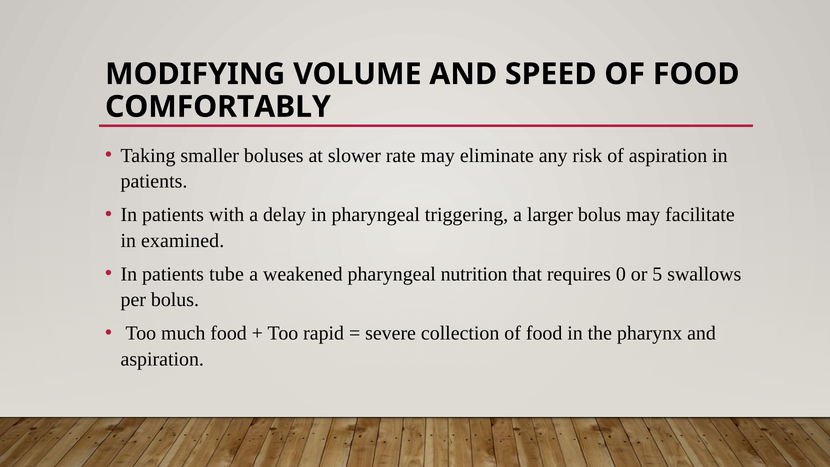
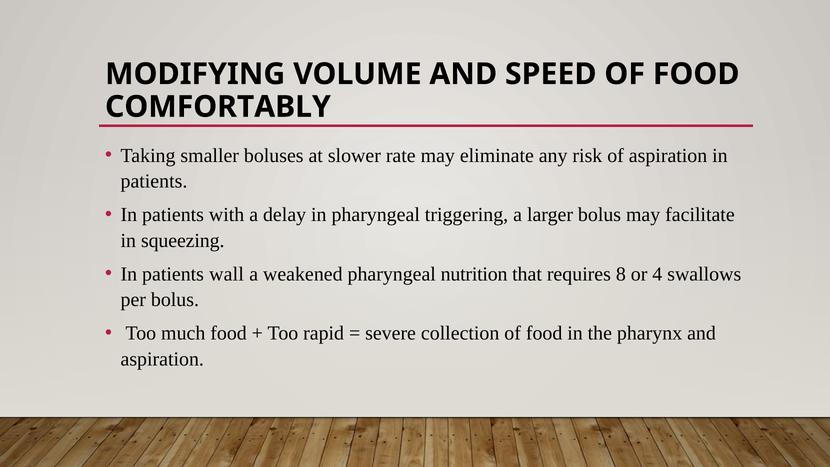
examined: examined -> squeezing
tube: tube -> wall
0: 0 -> 8
5: 5 -> 4
